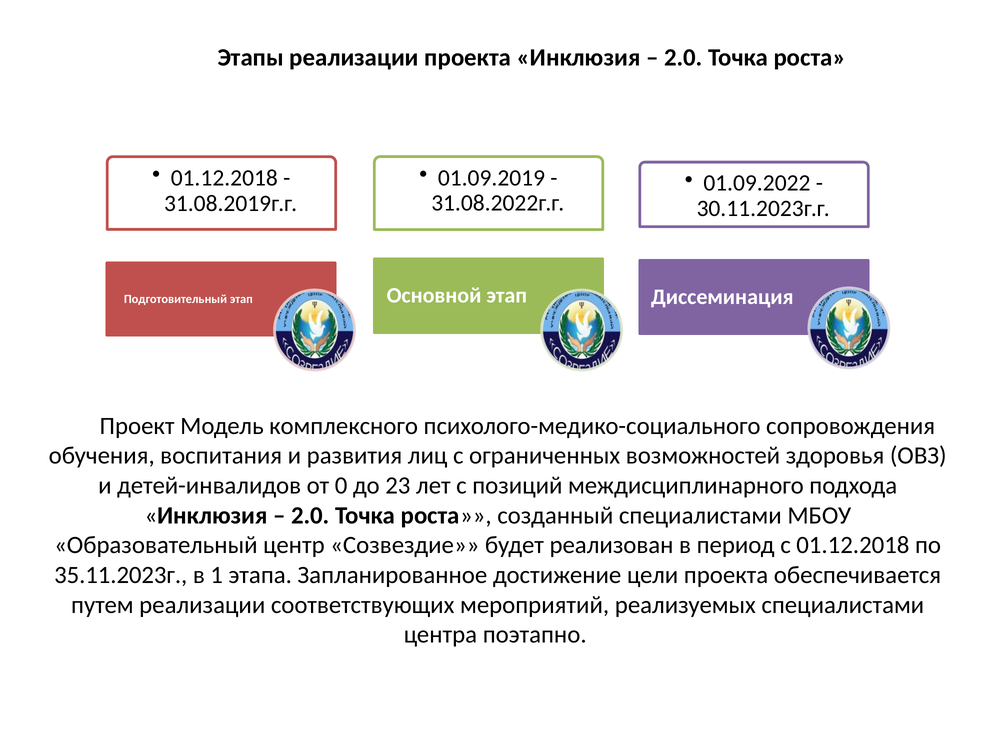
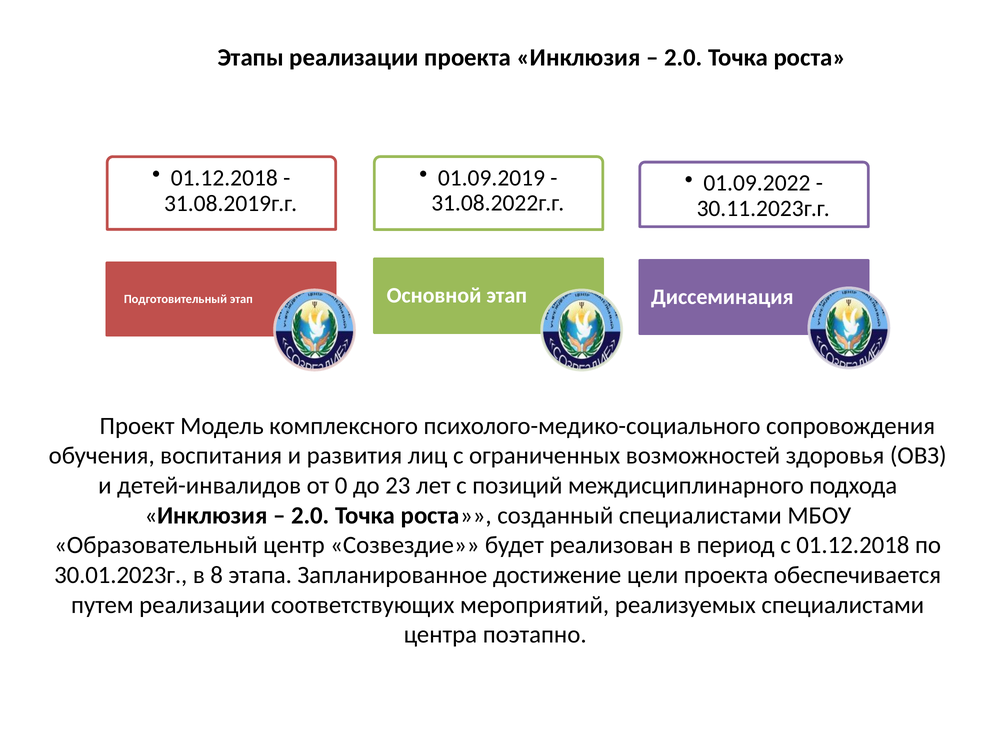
35.11.2023г: 35.11.2023г -> 30.01.2023г
1: 1 -> 8
